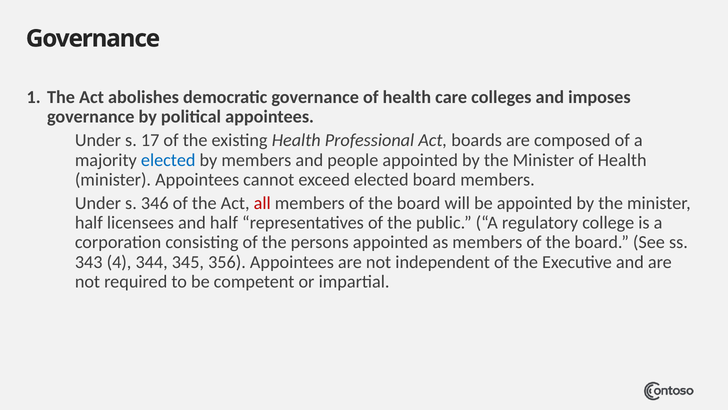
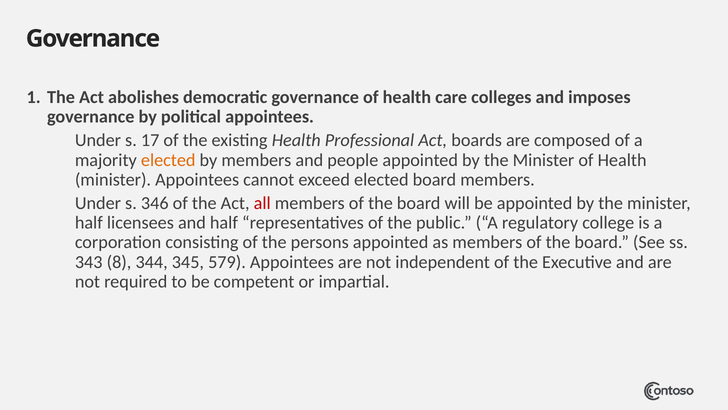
elected at (168, 160) colour: blue -> orange
4: 4 -> 8
356: 356 -> 579
